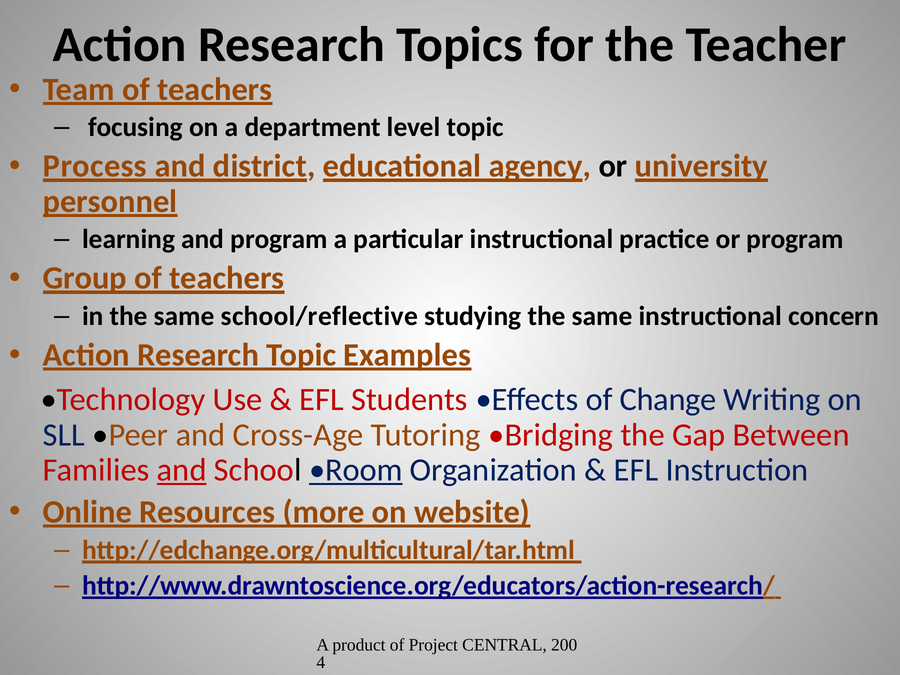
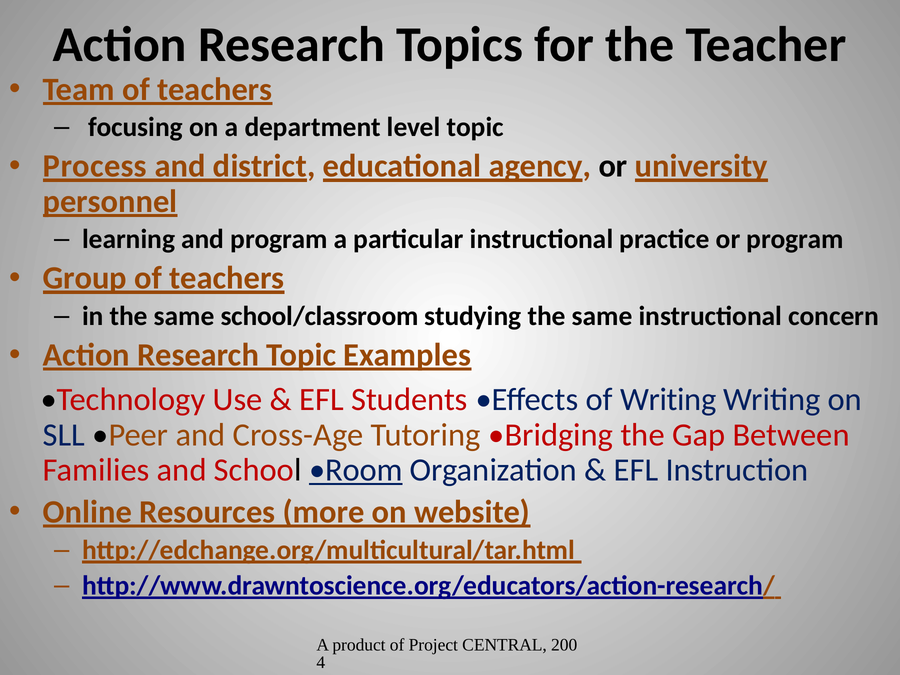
school/reflective: school/reflective -> school/classroom
of Change: Change -> Writing
and at (182, 470) underline: present -> none
